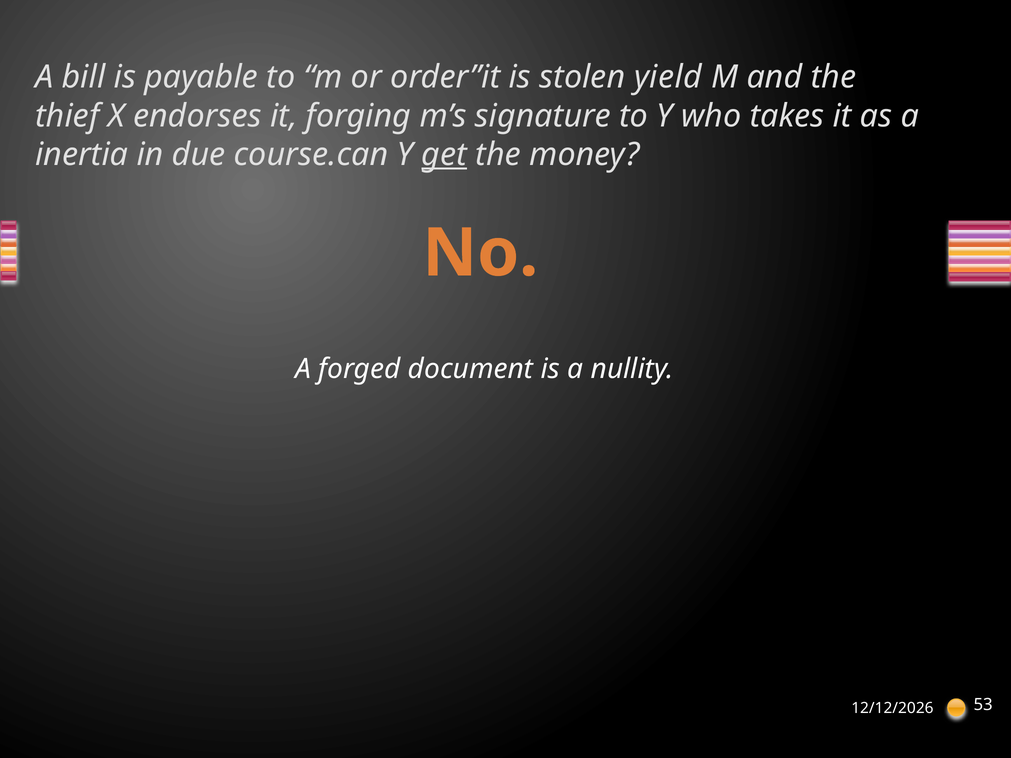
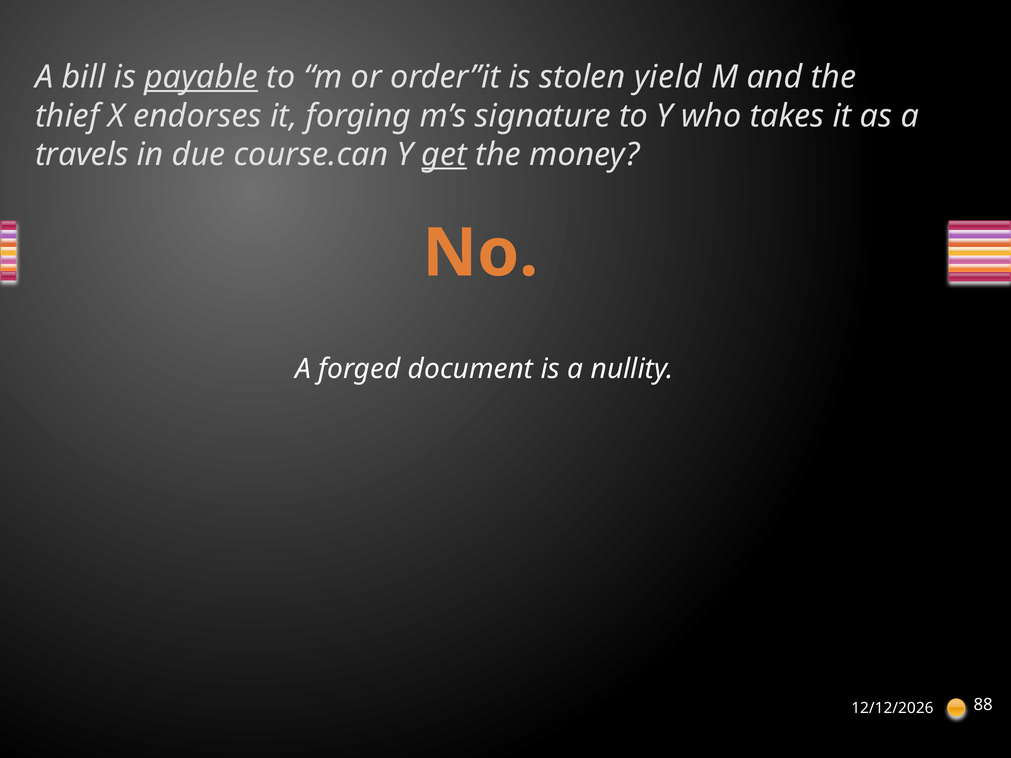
payable underline: none -> present
inertia: inertia -> travels
53: 53 -> 88
